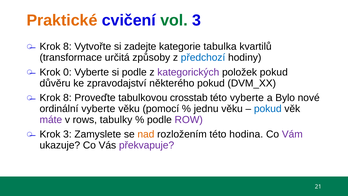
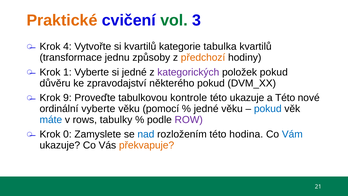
8 at (67, 47): 8 -> 4
si zadejte: zadejte -> kvartilů
určitá: určitá -> jednu
předchozí colour: blue -> orange
0: 0 -> 1
si podle: podle -> jedné
8 at (67, 98): 8 -> 9
crosstab: crosstab -> kontrole
této vyberte: vyberte -> ukazuje
a Bylo: Bylo -> Této
jednu at (206, 109): jednu -> jedné
máte colour: purple -> blue
Krok 3: 3 -> 0
nad colour: orange -> blue
Vám colour: purple -> blue
překvapuje colour: purple -> orange
